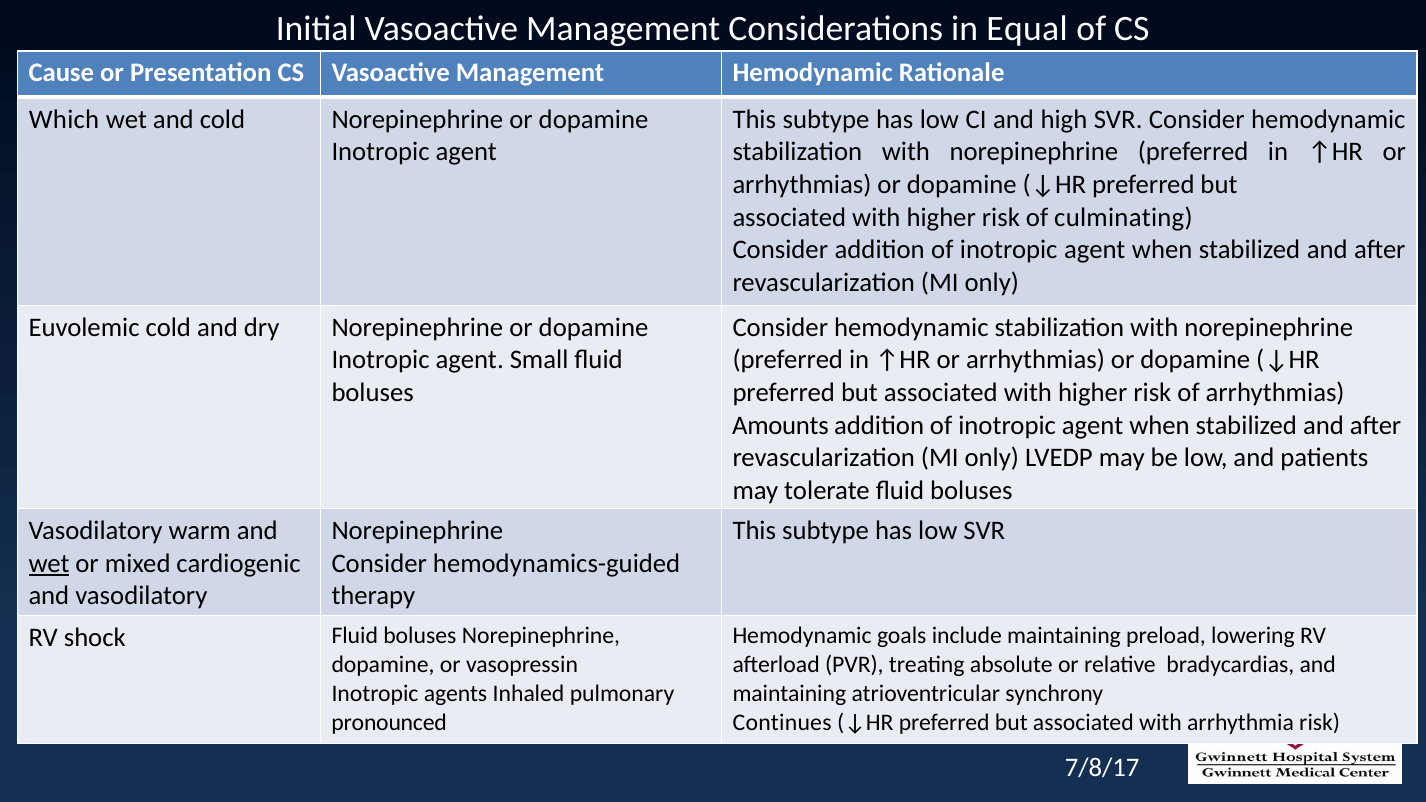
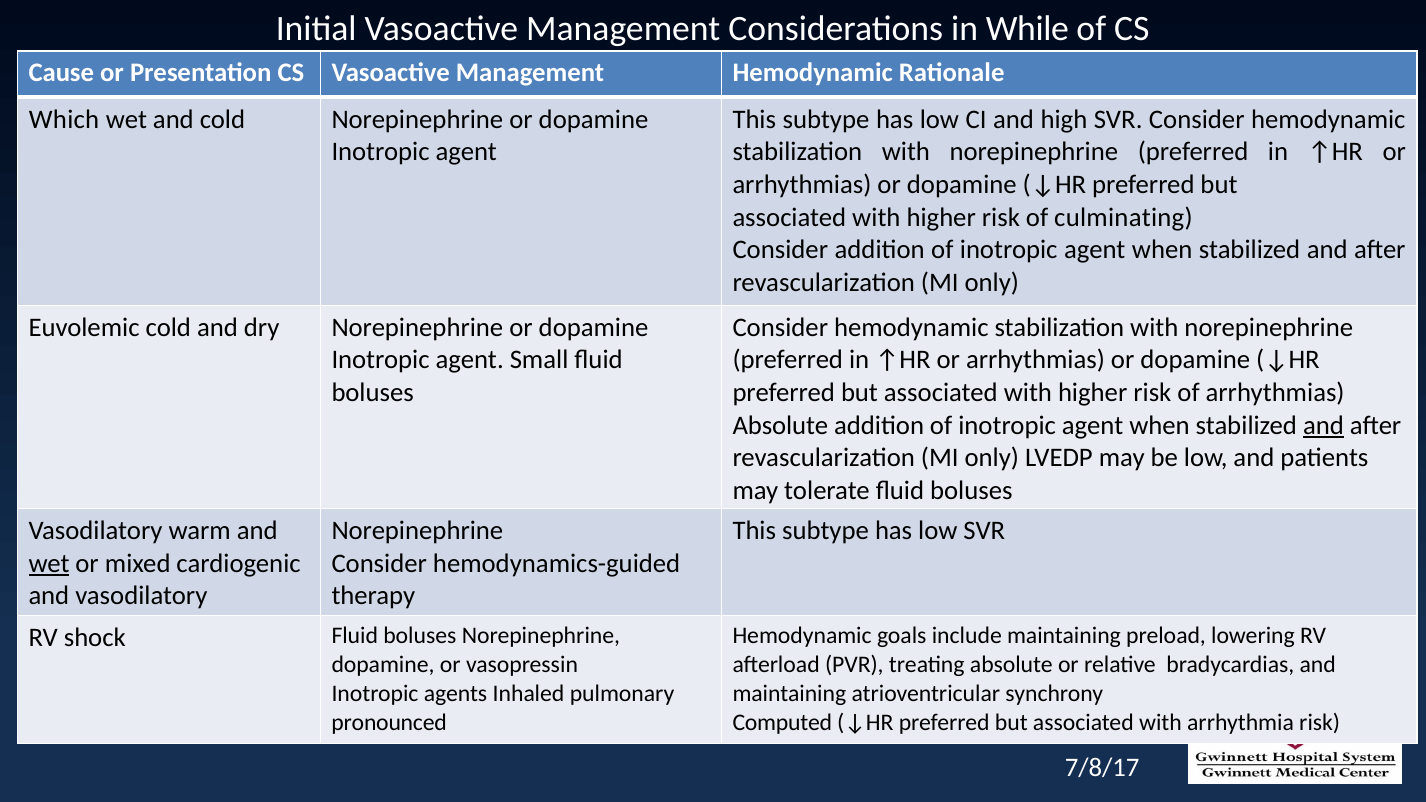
Equal: Equal -> While
Amounts at (780, 425): Amounts -> Absolute
and at (1323, 425) underline: none -> present
Continues: Continues -> Computed
